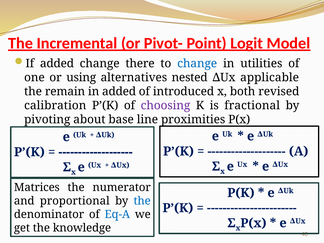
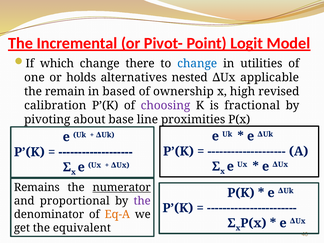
If added: added -> which
using: using -> holds
in added: added -> based
introduced: introduced -> ownership
both: both -> high
Matrices: Matrices -> Remains
numerator underline: none -> present
the at (142, 201) colour: blue -> purple
Eq-A colour: blue -> orange
knowledge: knowledge -> equivalent
